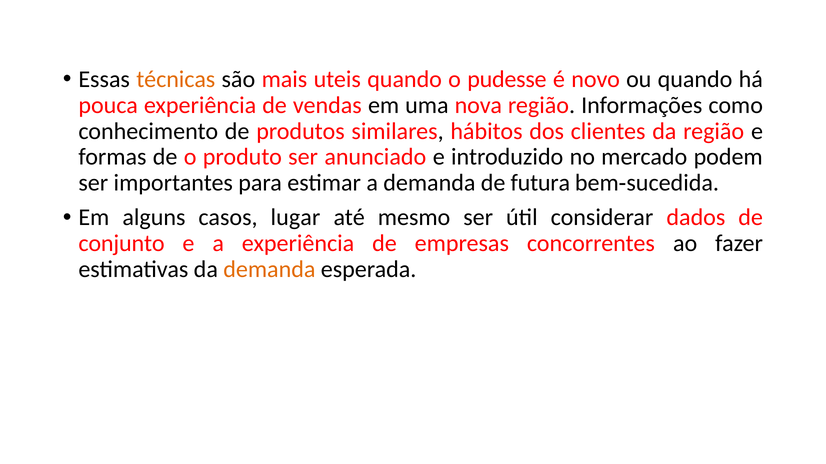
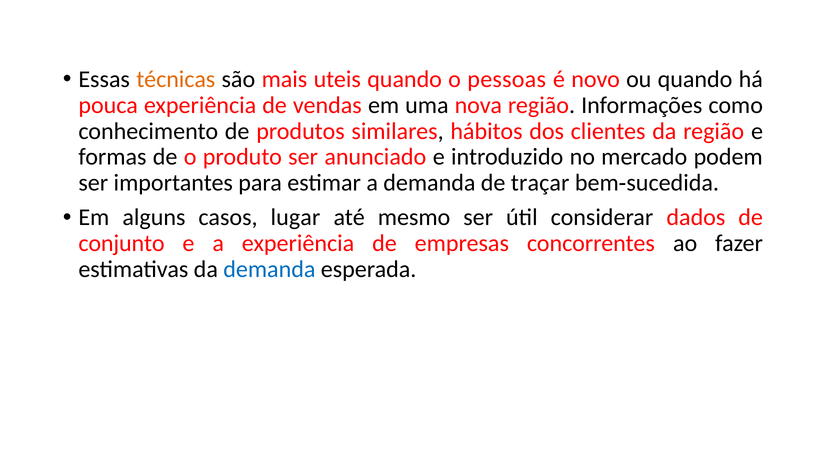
pudesse: pudesse -> pessoas
futura: futura -> traçar
demanda at (269, 270) colour: orange -> blue
